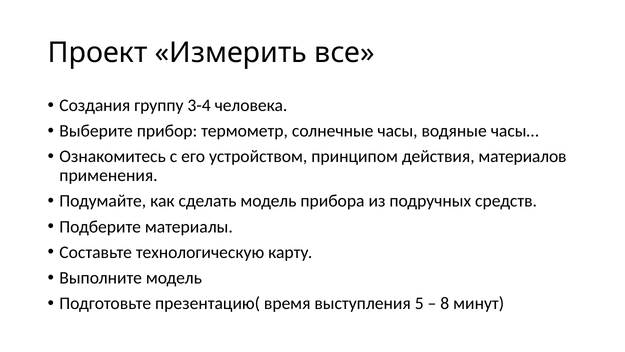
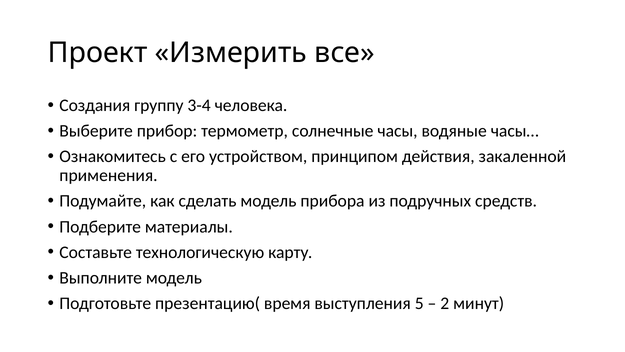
материалов: материалов -> закаленной
8: 8 -> 2
